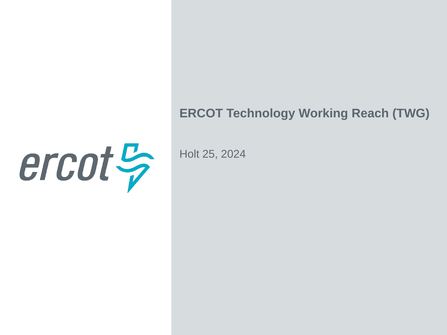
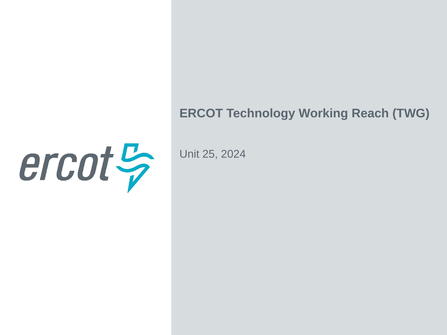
Holt: Holt -> Unit
